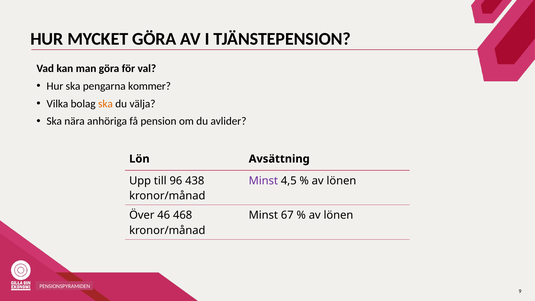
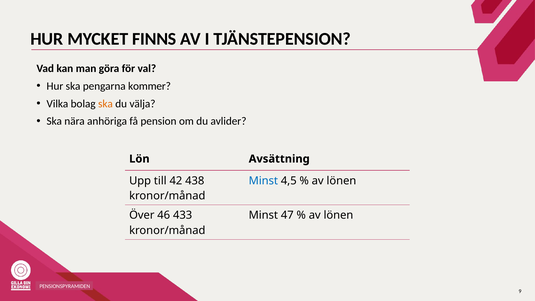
MYCKET GÖRA: GÖRA -> FINNS
96: 96 -> 42
Minst at (263, 181) colour: purple -> blue
468: 468 -> 433
67: 67 -> 47
